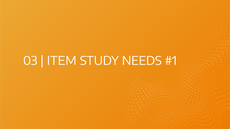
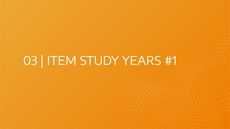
NEEDS: NEEDS -> YEARS
